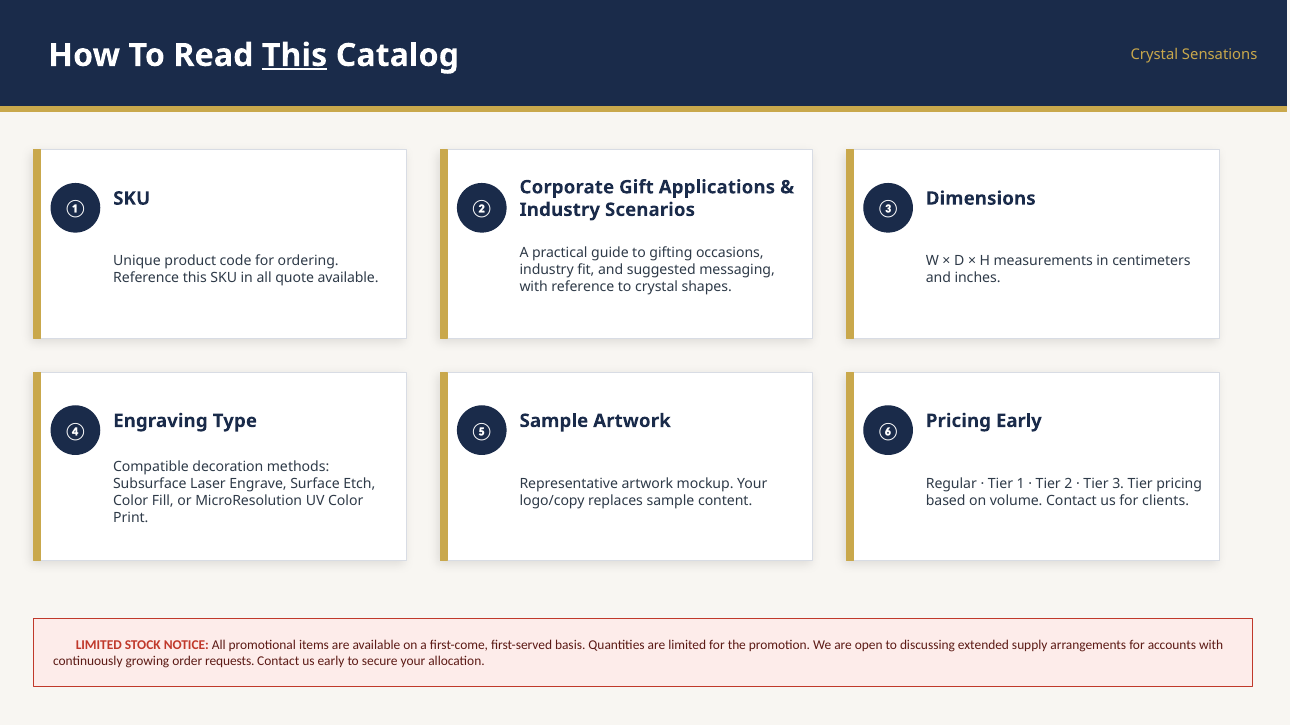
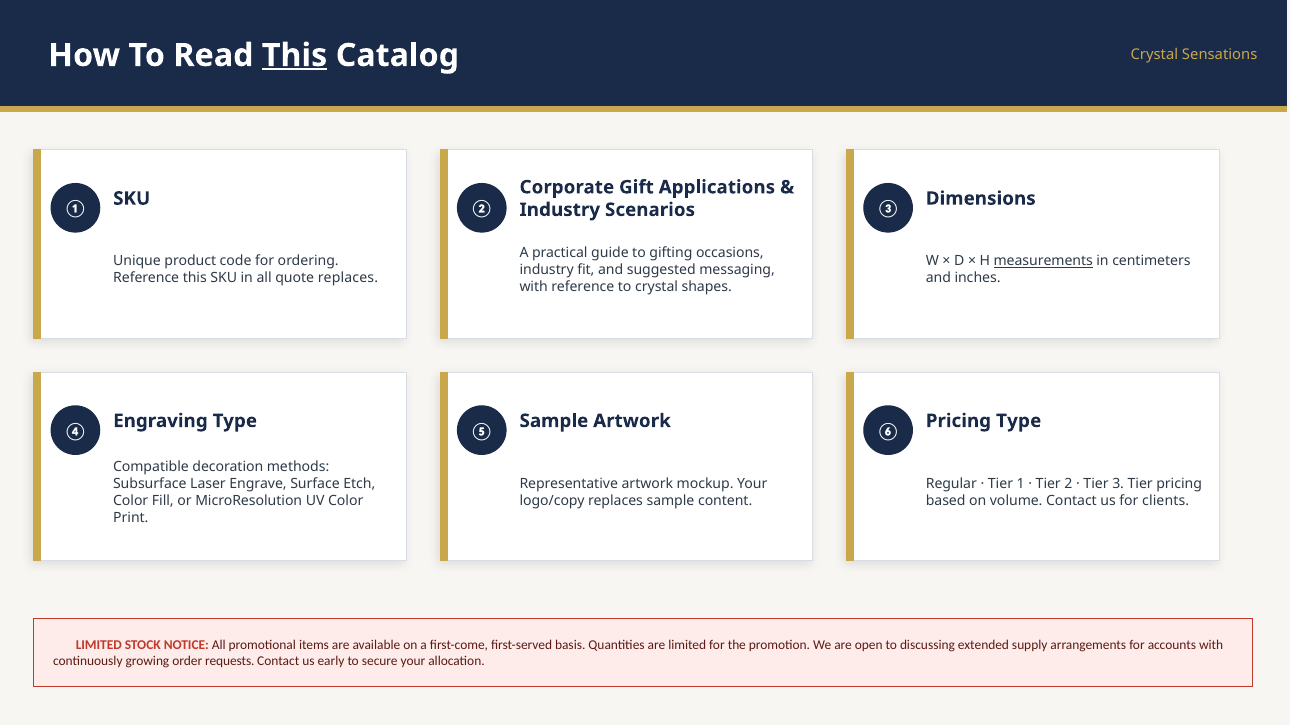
measurements underline: none -> present
quote available: available -> replaces
Pricing Early: Early -> Type
